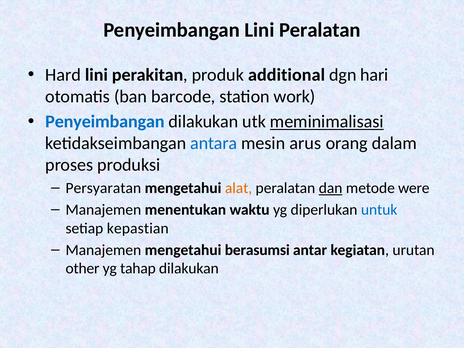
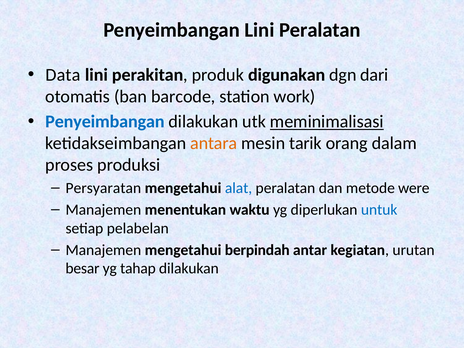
Hard: Hard -> Data
additional: additional -> digunakan
hari: hari -> dari
antara colour: blue -> orange
arus: arus -> tarik
alat colour: orange -> blue
dan underline: present -> none
kepastian: kepastian -> pelabelan
berasumsi: berasumsi -> berpindah
other: other -> besar
